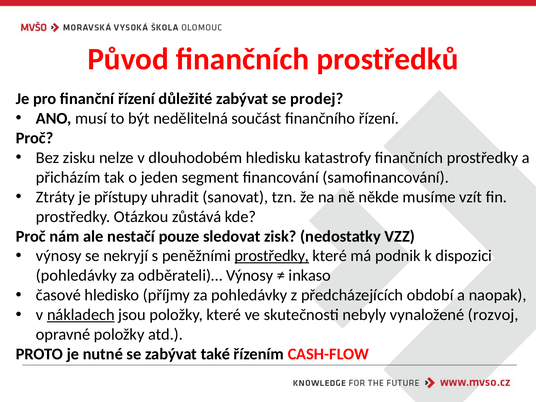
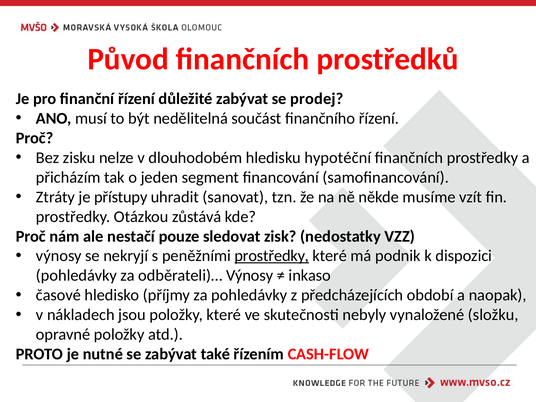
katastrofy: katastrofy -> hypotéční
nákladech underline: present -> none
rozvoj: rozvoj -> složku
